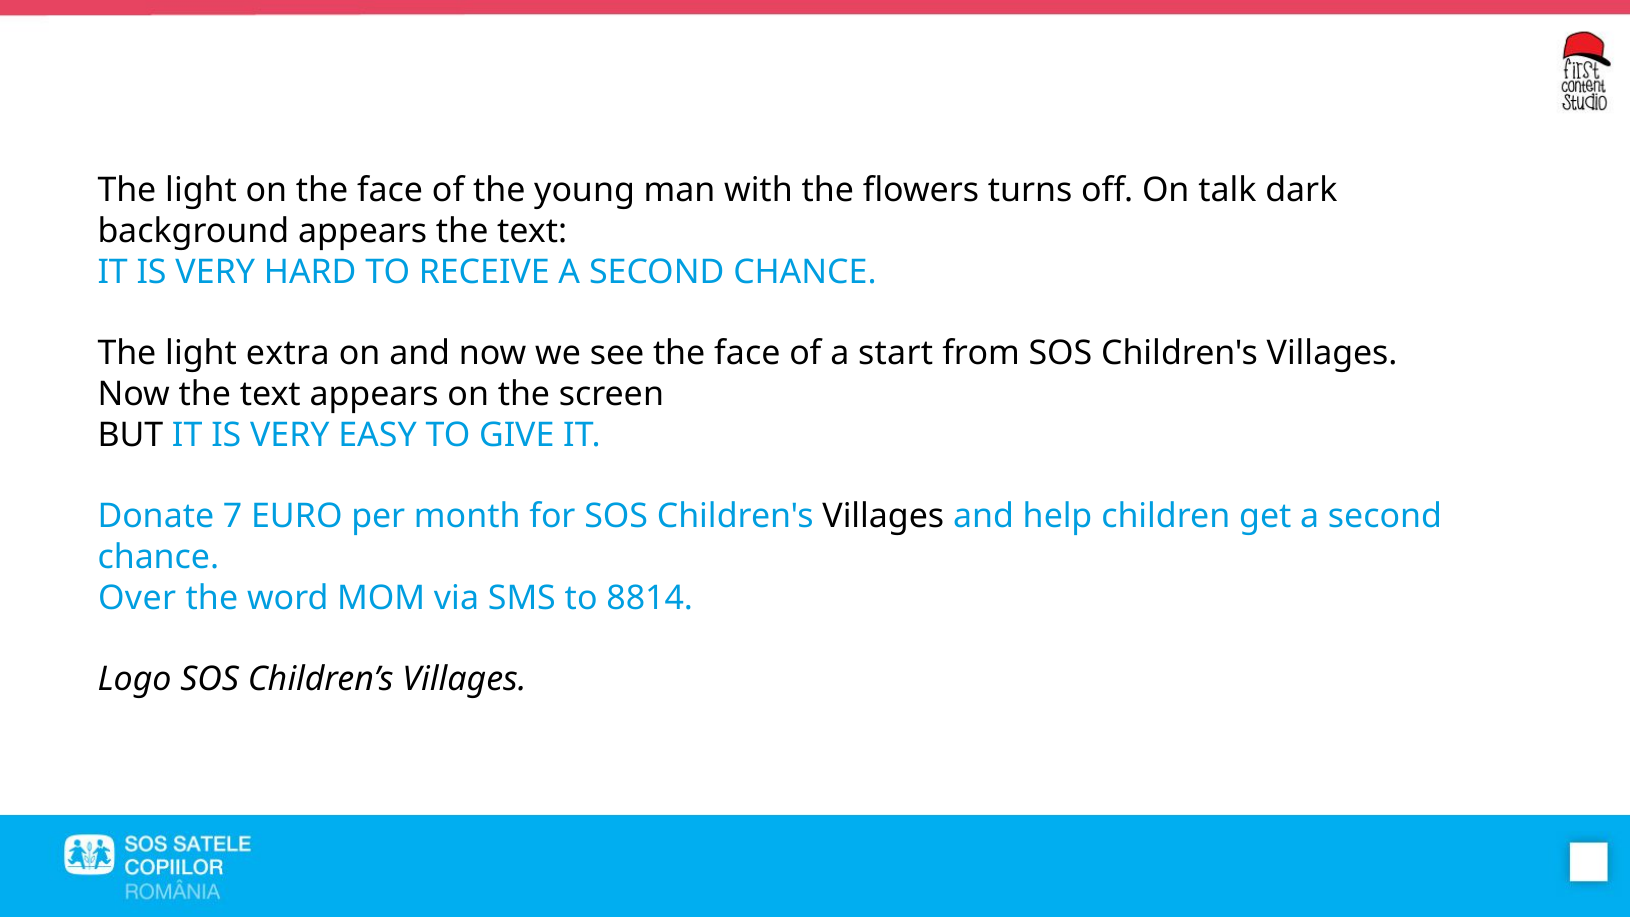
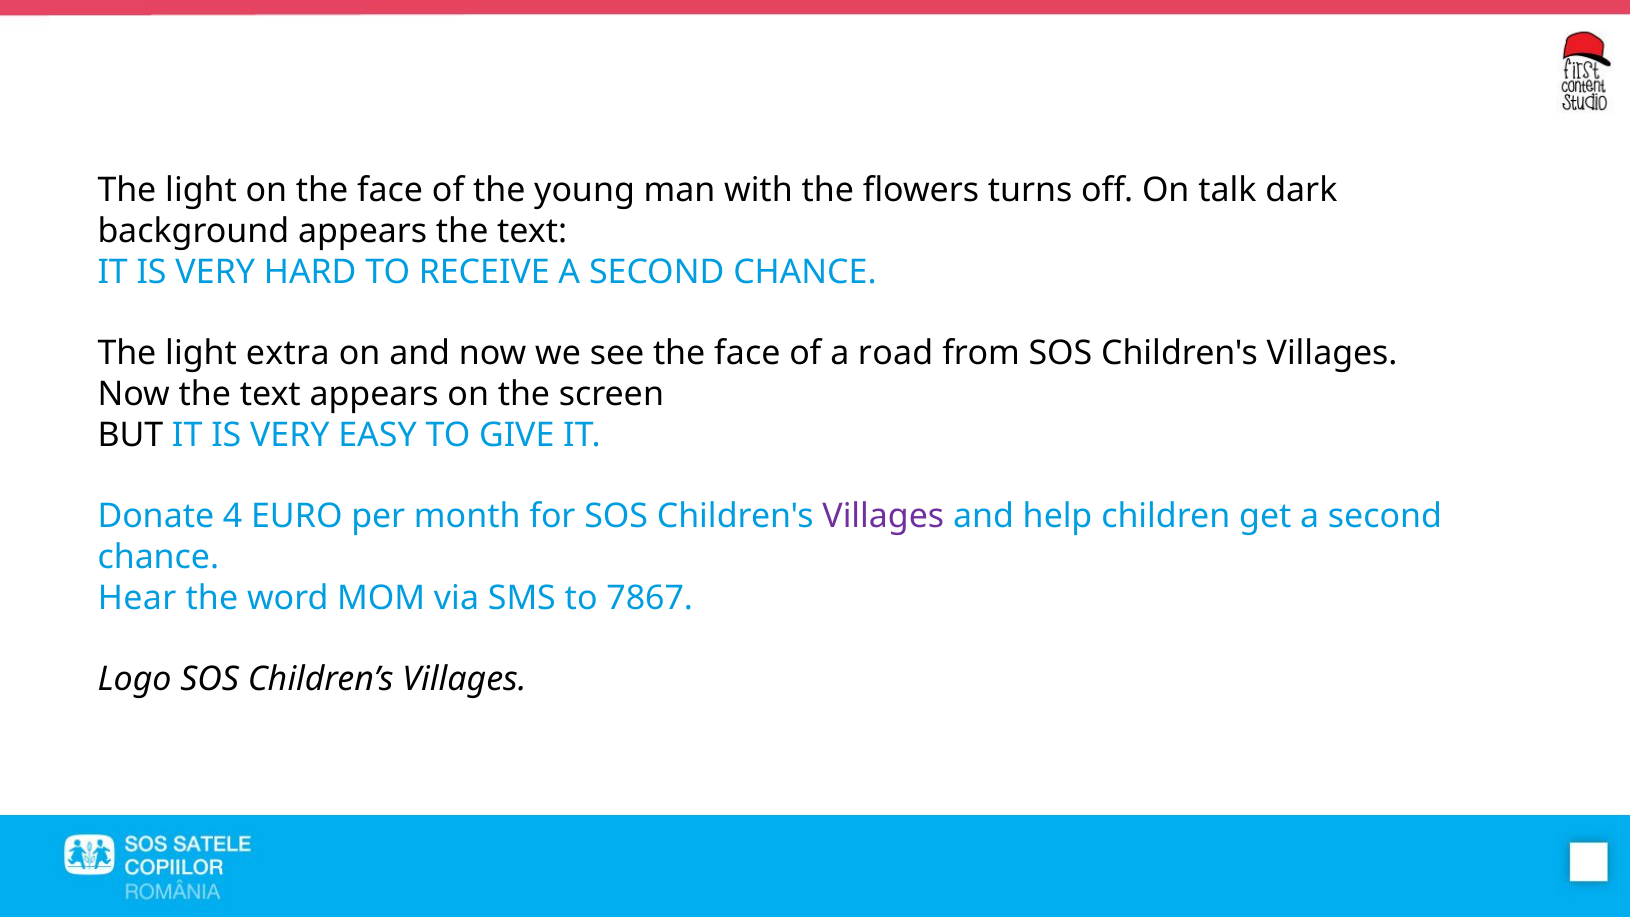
start: start -> road
7: 7 -> 4
Villages at (883, 516) colour: black -> purple
Over: Over -> Hear
8814: 8814 -> 7867
